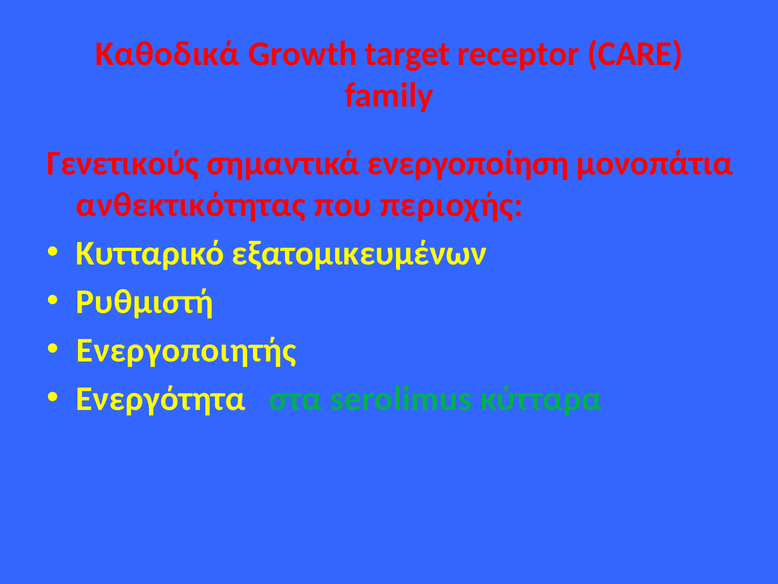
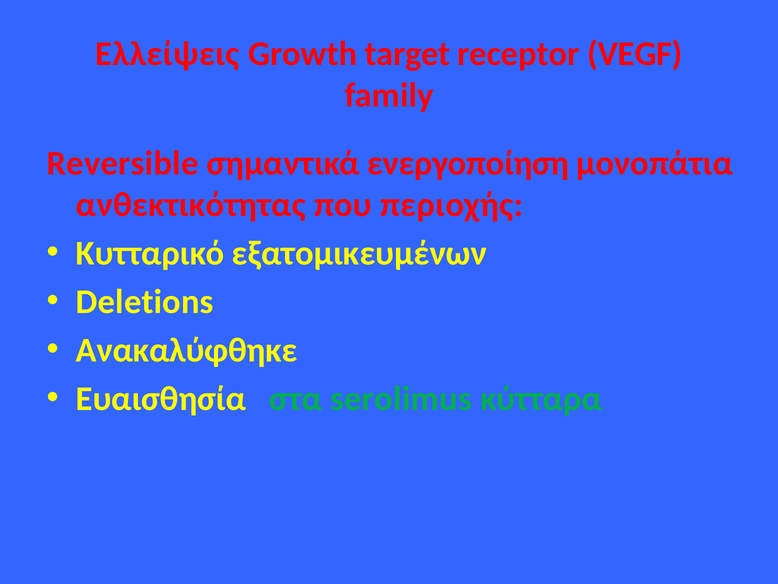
Καθοδικά: Καθοδικά -> Ελλείψεις
CARE: CARE -> VEGF
Γενετικούς: Γενετικούς -> Reversible
Ρυθμιστή: Ρυθμιστή -> Deletions
Ενεργοποιητής: Ενεργοποιητής -> Ανακαλύφθηκε
Ενεργότητα: Ενεργότητα -> Ευαισθησία
